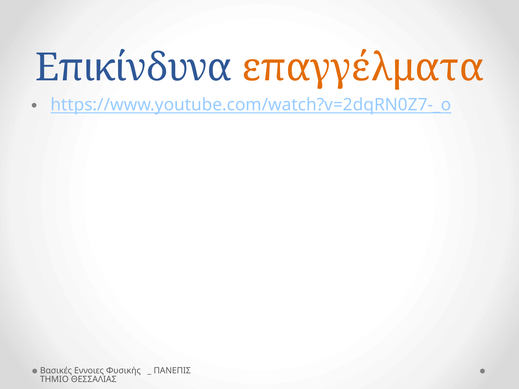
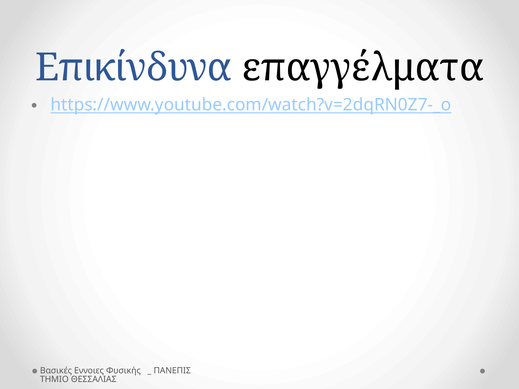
επαγγέλματα colour: orange -> black
